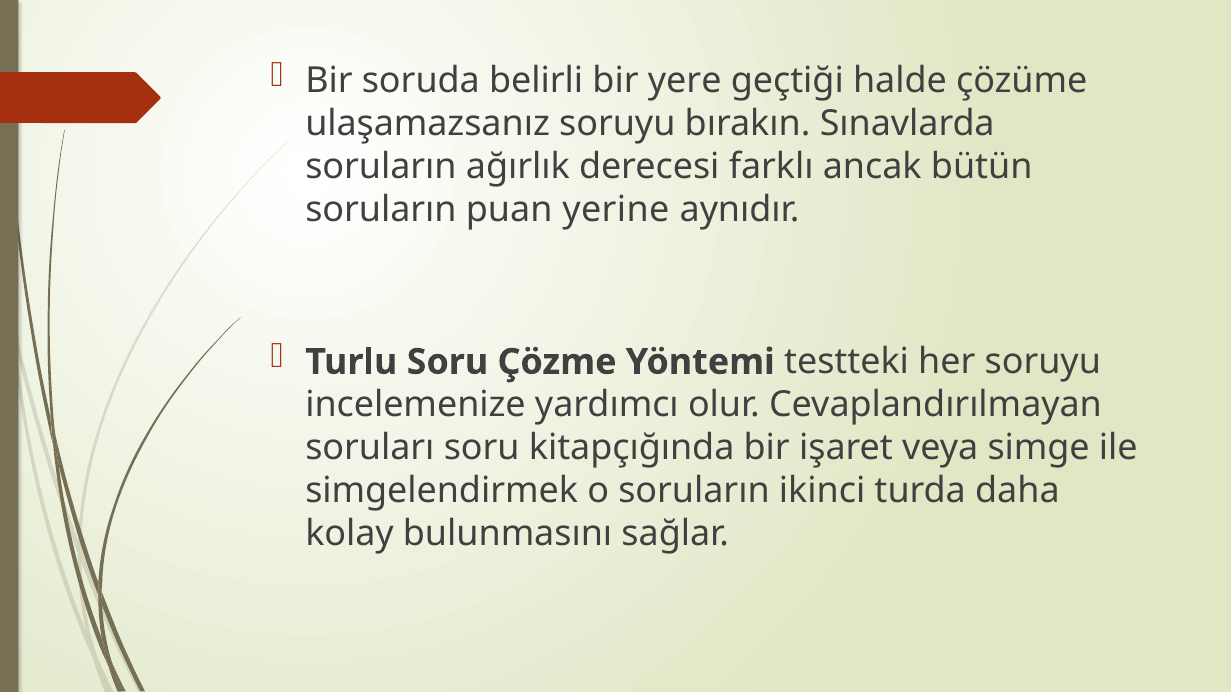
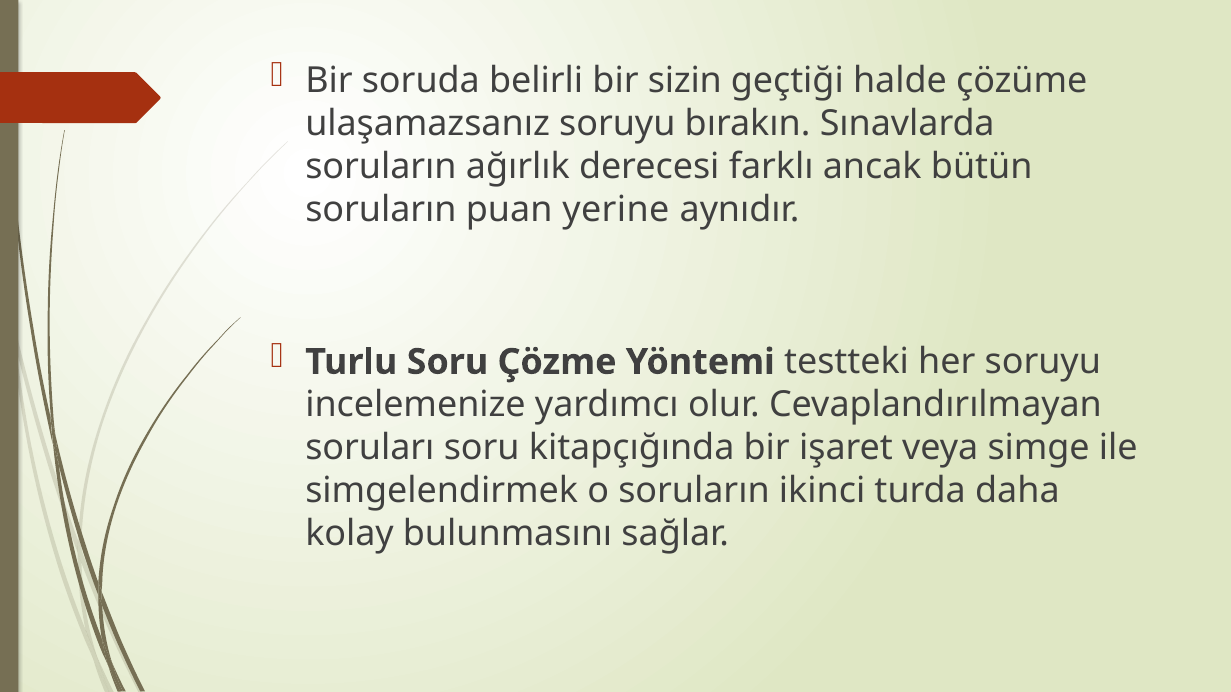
yere: yere -> sizin
